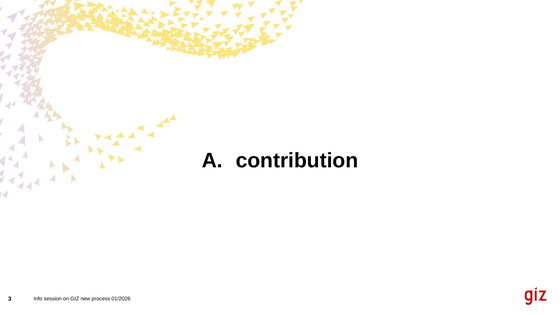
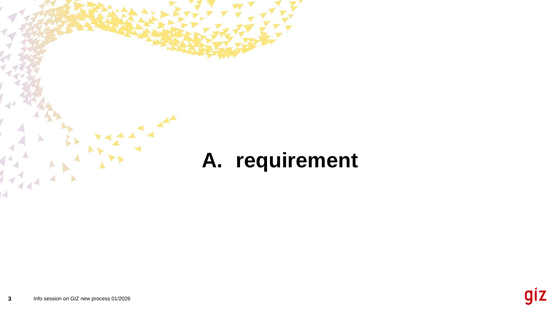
contribution: contribution -> requirement
